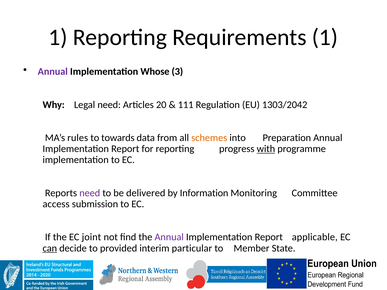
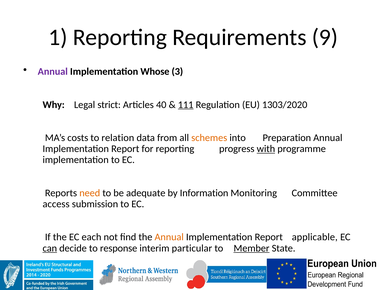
Requirements 1: 1 -> 9
Legal need: need -> strict
20: 20 -> 40
111 underline: none -> present
1303/2042: 1303/2042 -> 1303/2020
rules: rules -> costs
towards: towards -> relation
need at (90, 193) colour: purple -> orange
delivered: delivered -> adequate
joint: joint -> each
Annual at (169, 237) colour: purple -> orange
provided: provided -> response
Member underline: none -> present
